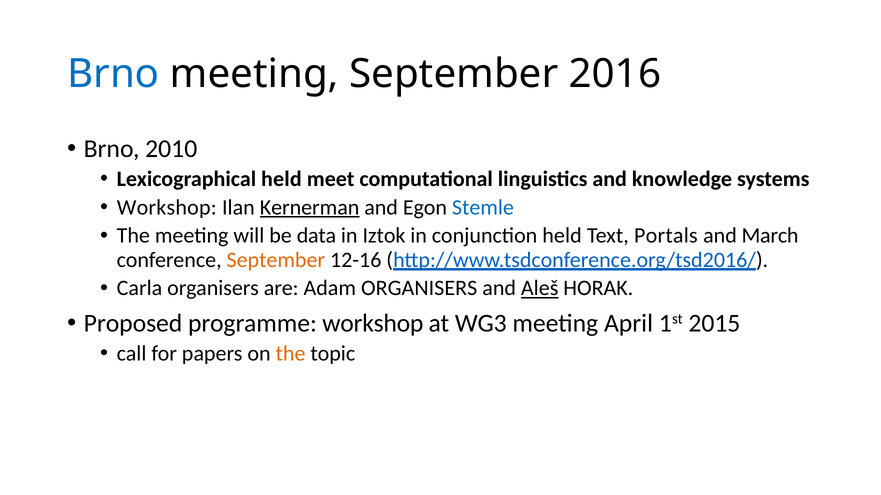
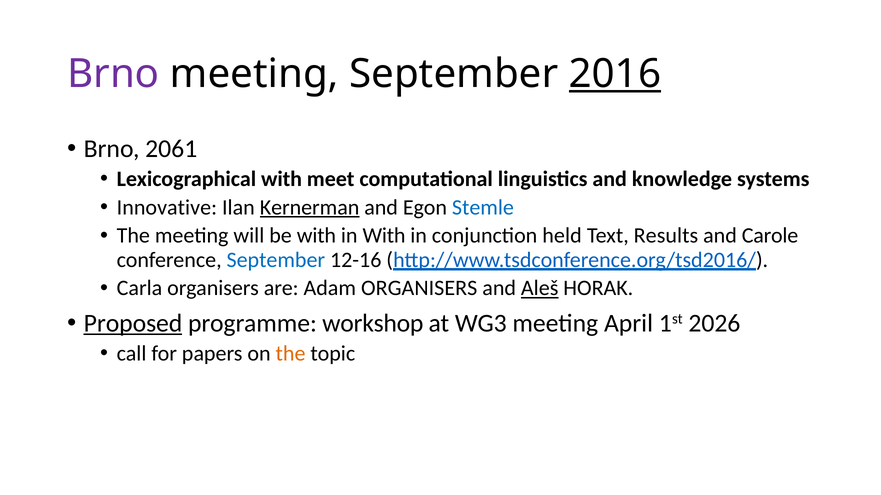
Brno at (113, 74) colour: blue -> purple
2016 underline: none -> present
2010: 2010 -> 2061
Lexicographical held: held -> with
Workshop at (167, 208): Workshop -> Innovative
be data: data -> with
in Iztok: Iztok -> With
Portals: Portals -> Results
March: March -> Carole
September at (276, 260) colour: orange -> blue
Proposed underline: none -> present
2015: 2015 -> 2026
